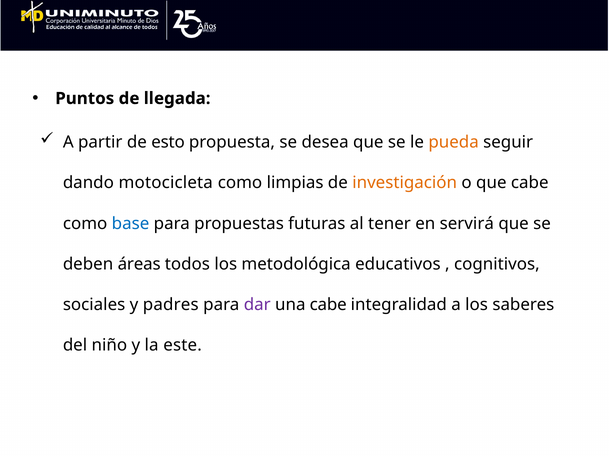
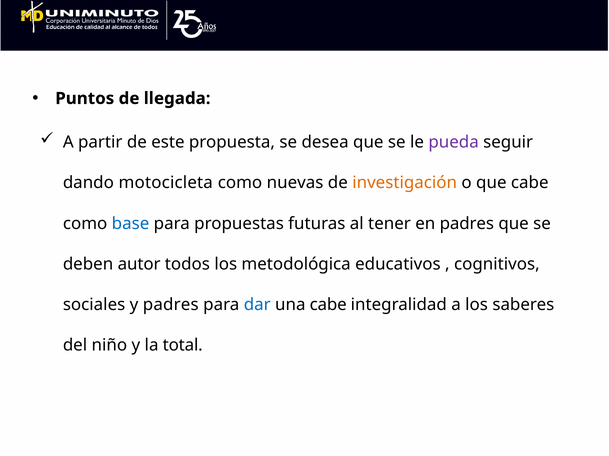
esto: esto -> este
pueda colour: orange -> purple
limpias: limpias -> nuevas
en servirá: servirá -> padres
áreas: áreas -> autor
dar colour: purple -> blue
este: este -> total
